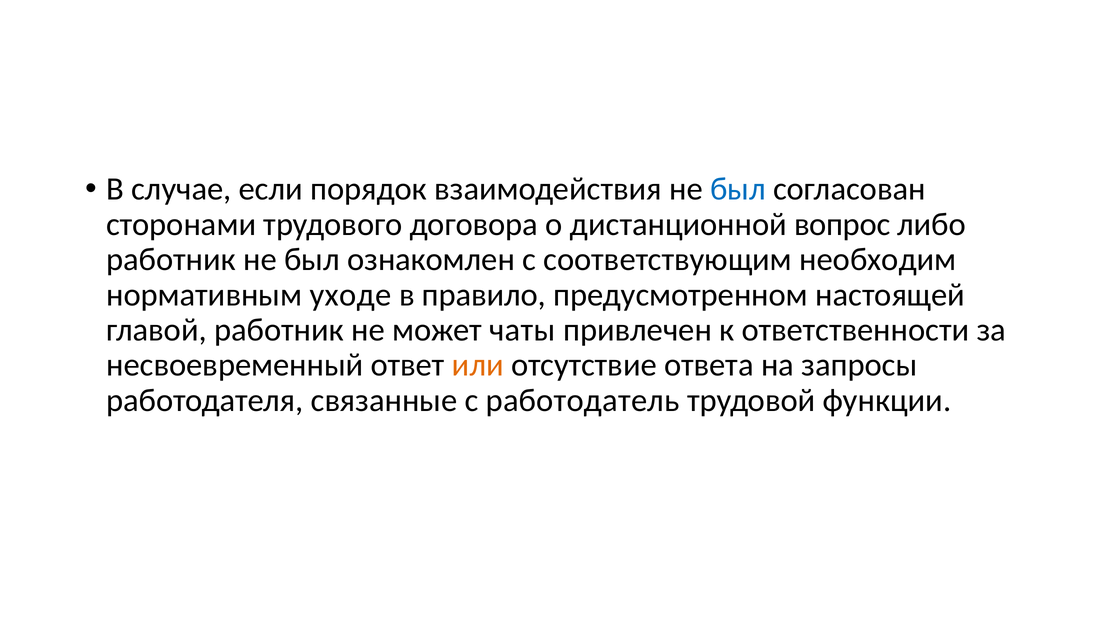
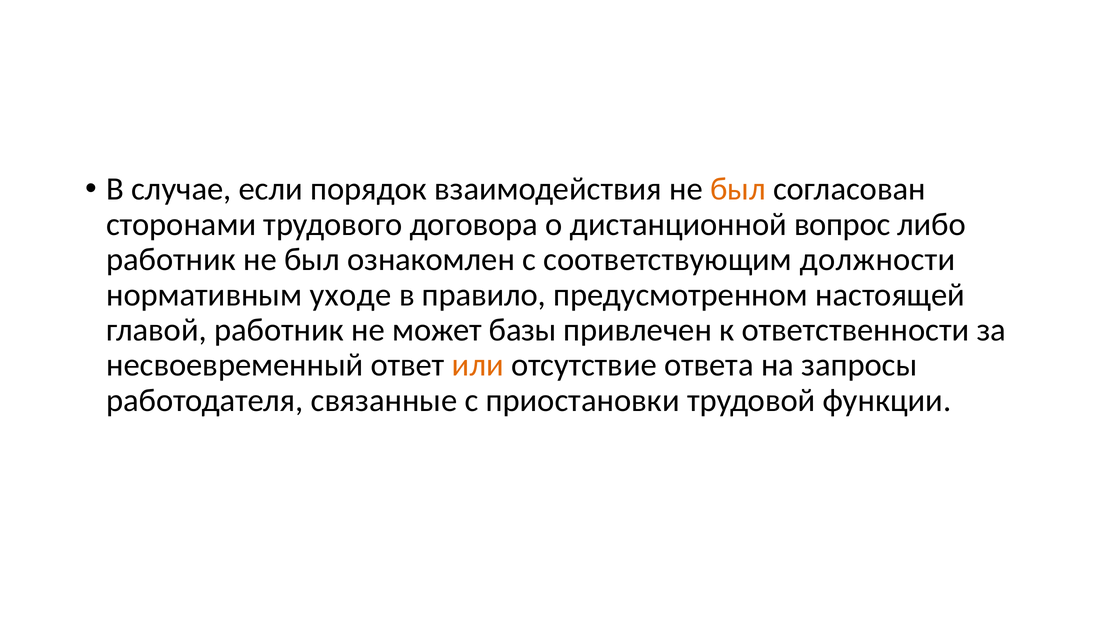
был at (738, 189) colour: blue -> orange
необходим: необходим -> должности
чаты: чаты -> базы
работодатель: работодатель -> приостановки
